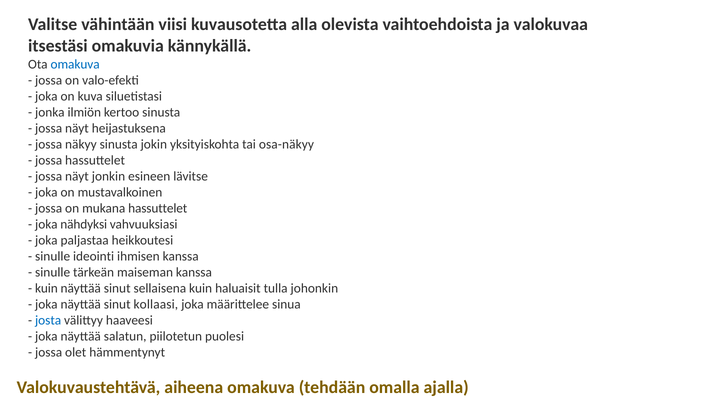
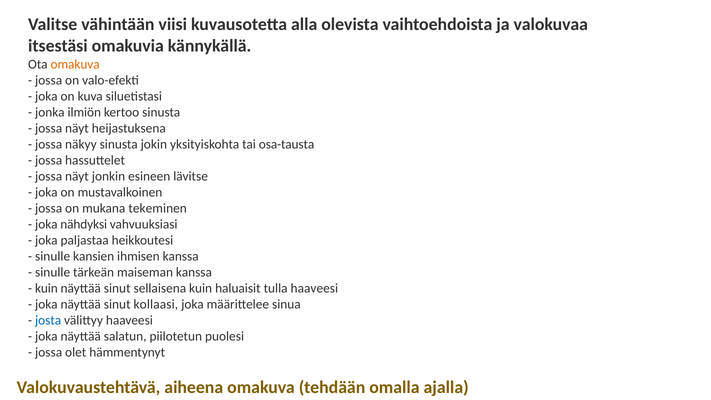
omakuva at (75, 64) colour: blue -> orange
osa-näkyy: osa-näkyy -> osa-tausta
mukana hassuttelet: hassuttelet -> tekeminen
ideointi: ideointi -> kansien
tulla johonkin: johonkin -> haaveesi
